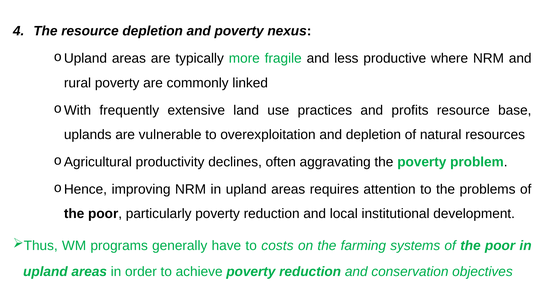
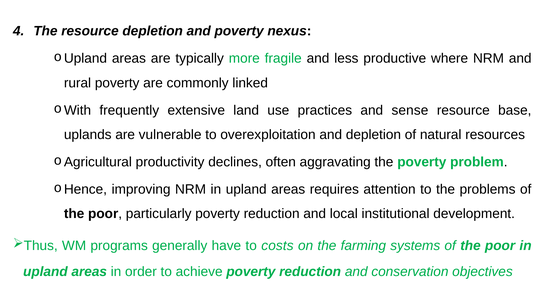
profits: profits -> sense
